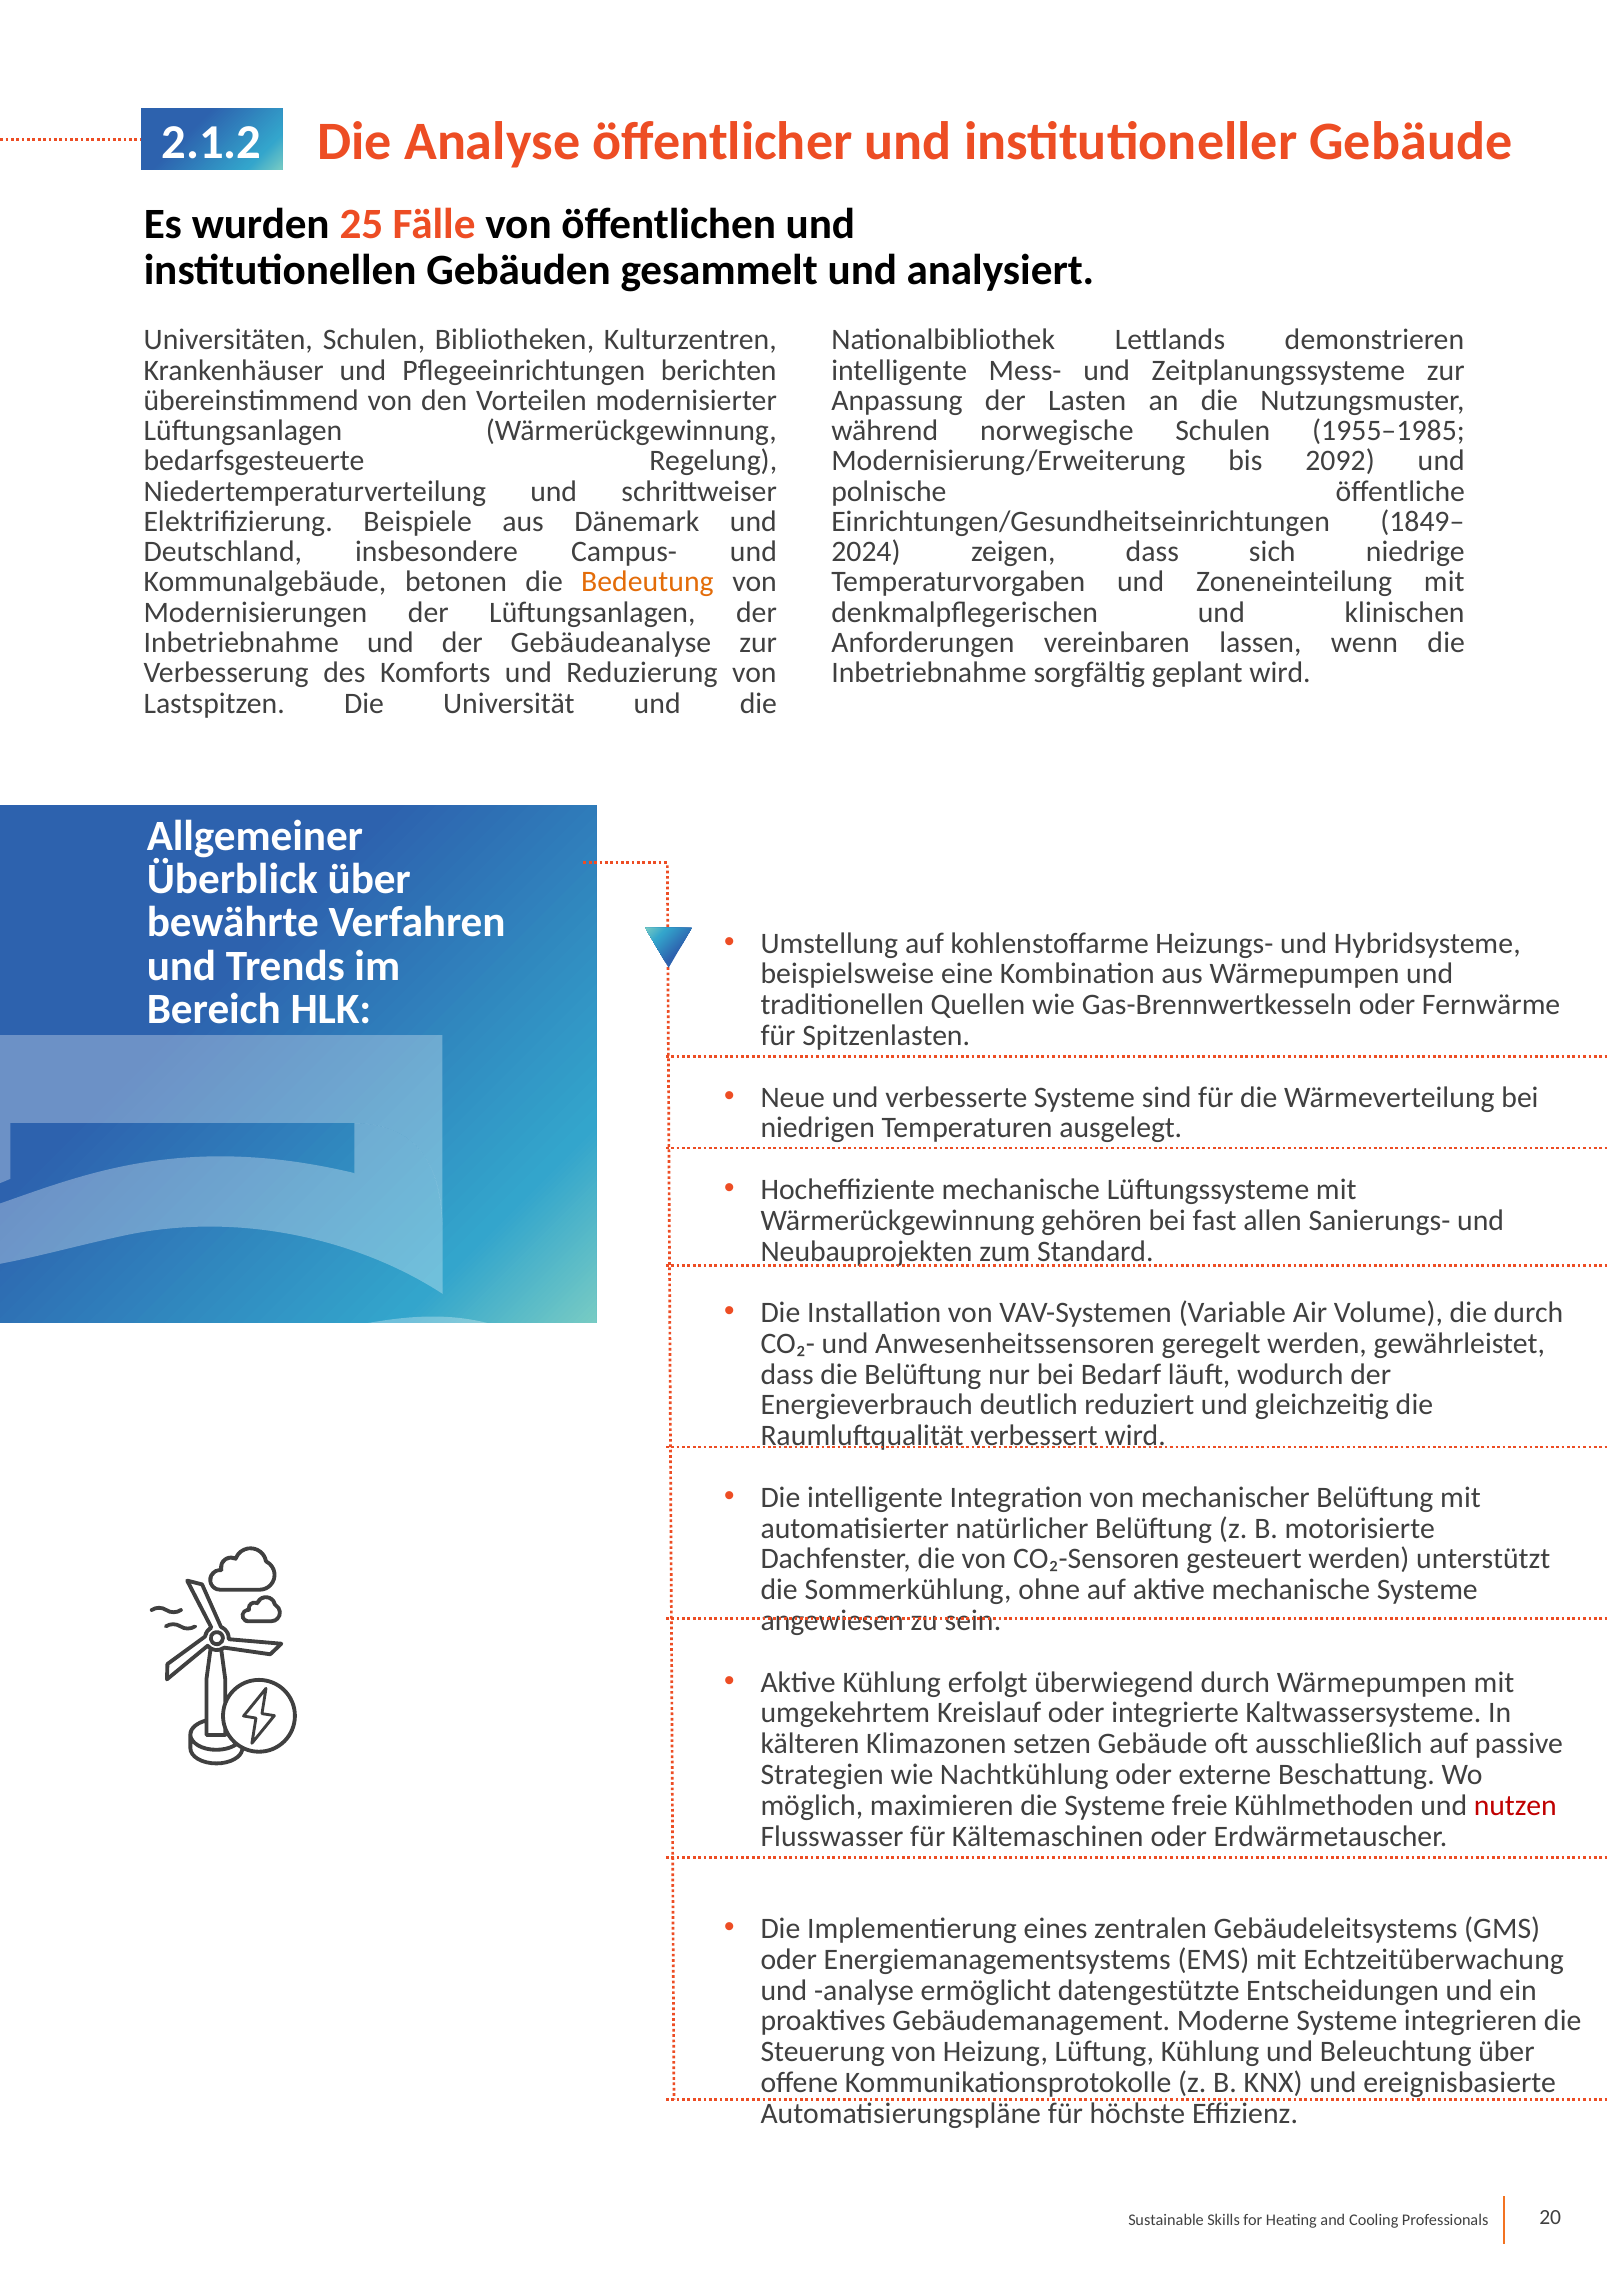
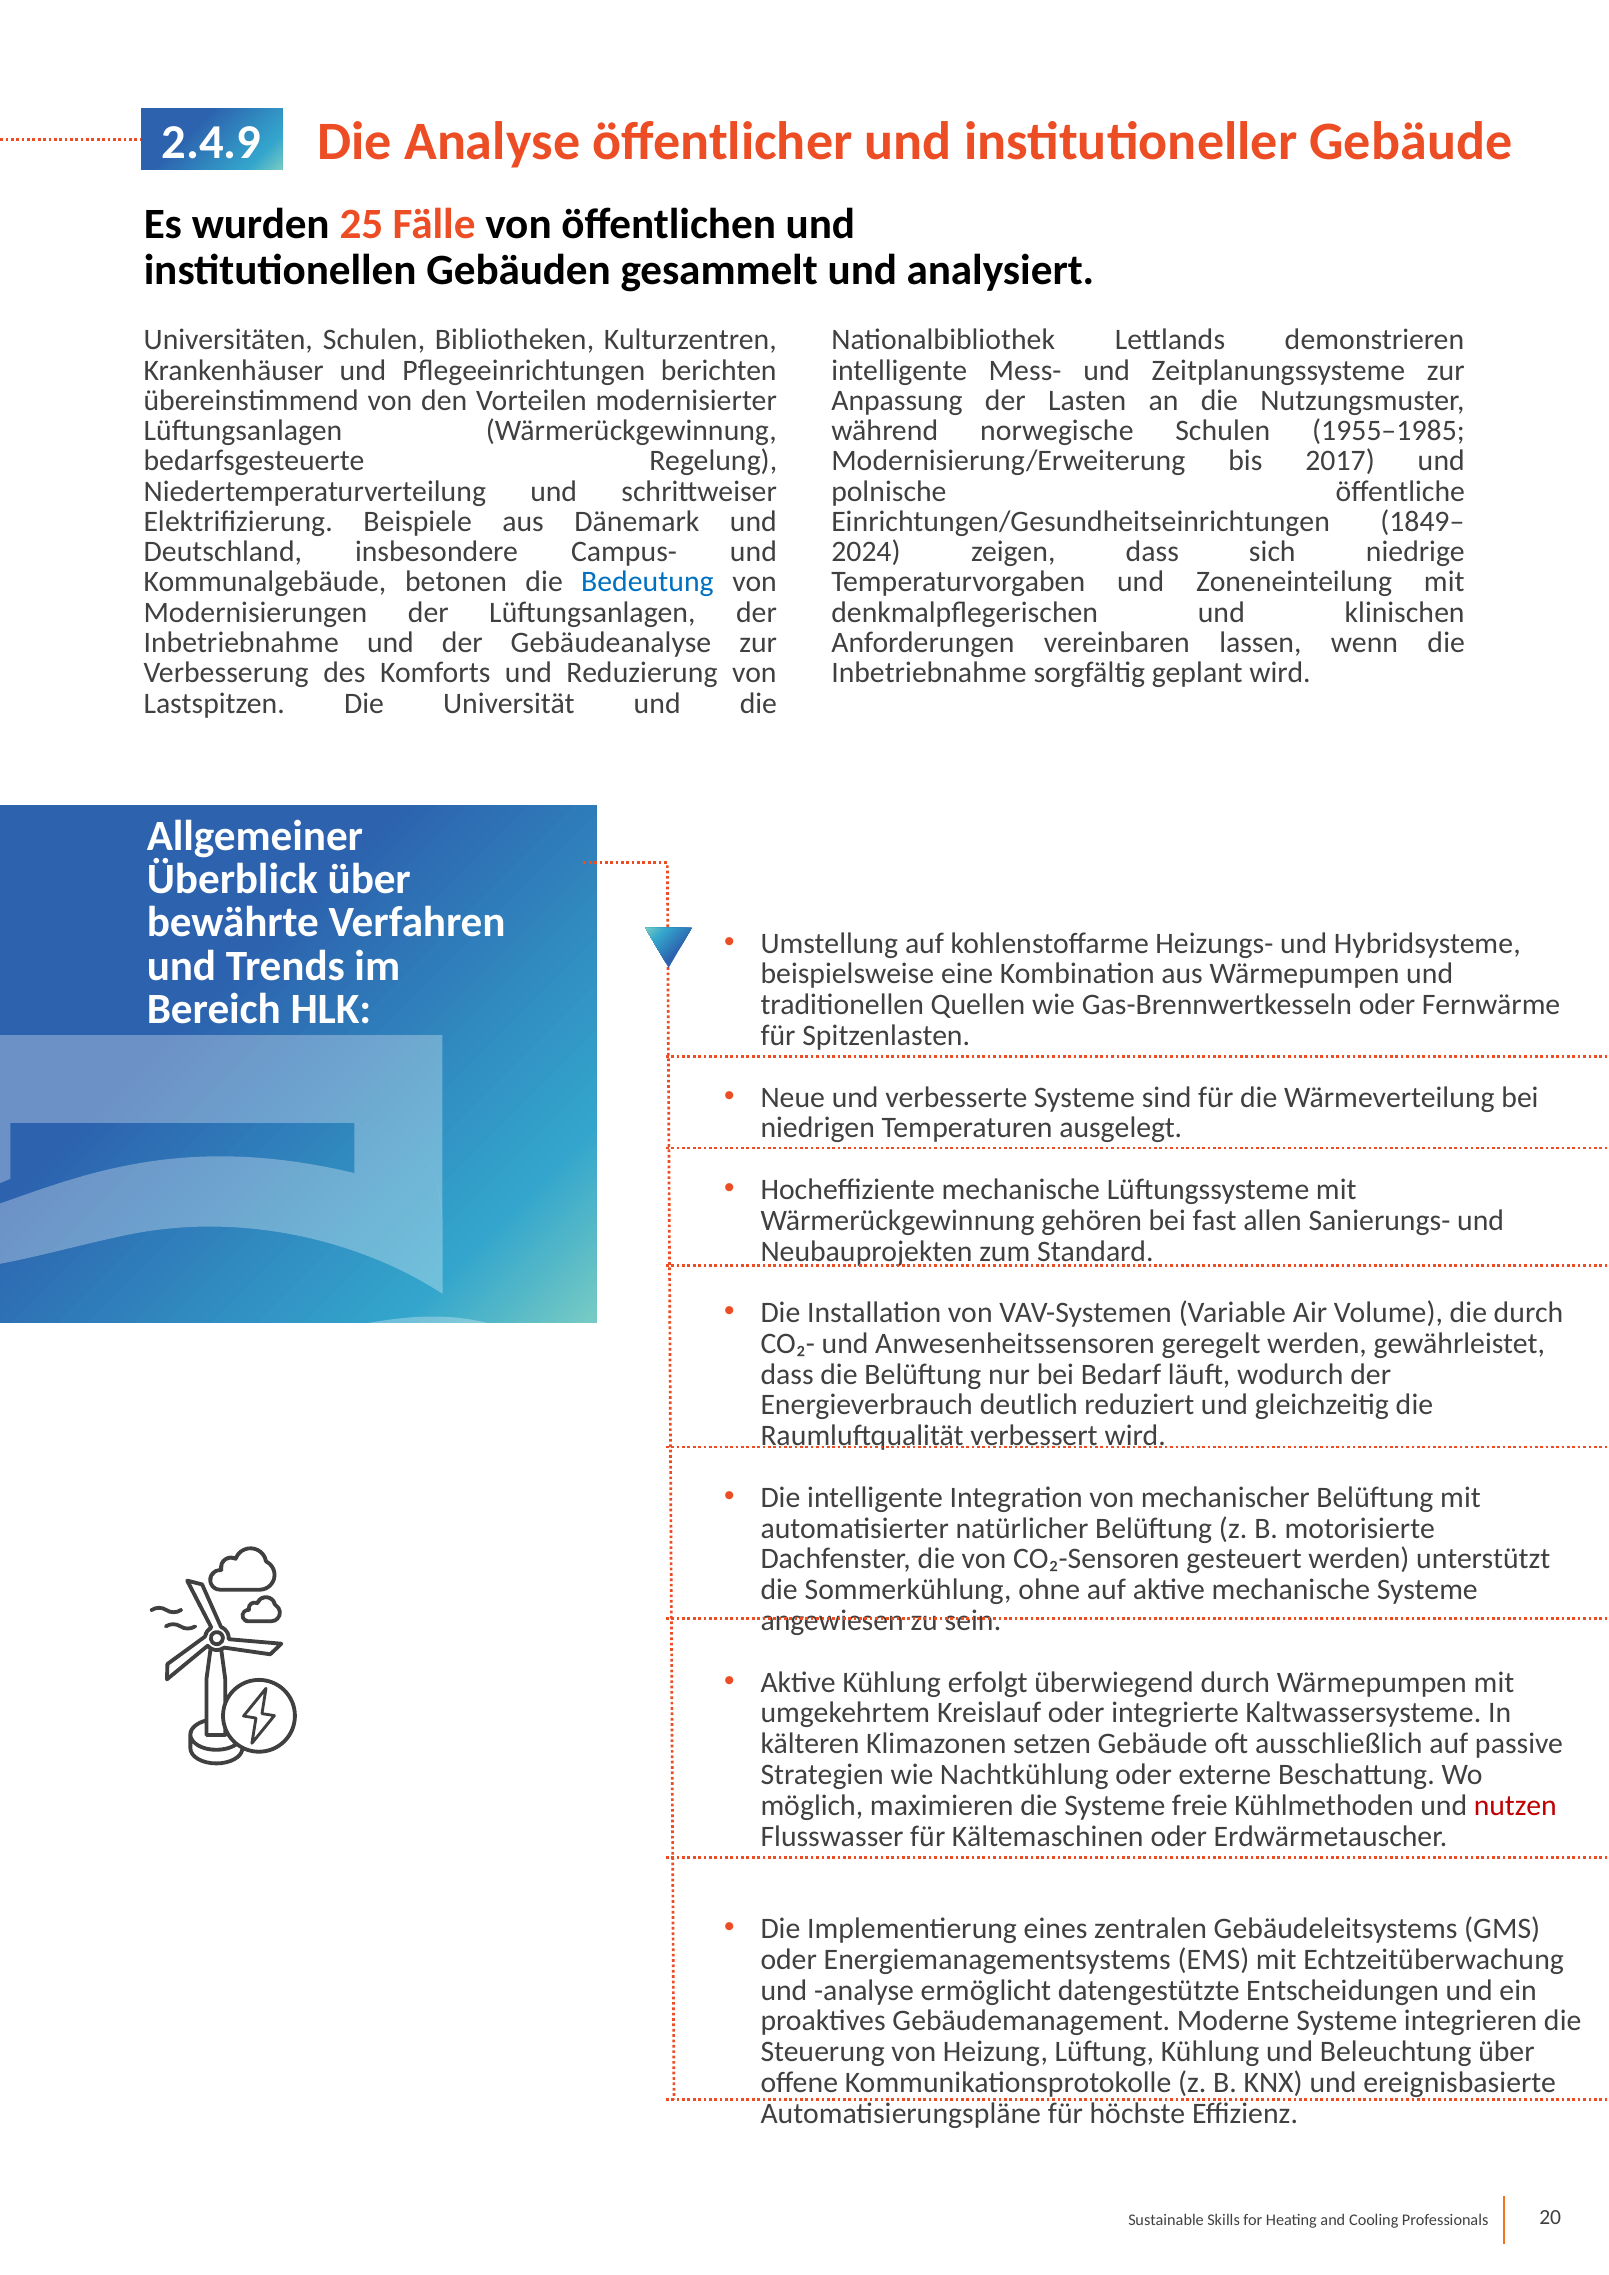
2.1.2: 2.1.2 -> 2.4.9
2092: 2092 -> 2017
Bedeutung colour: orange -> blue
